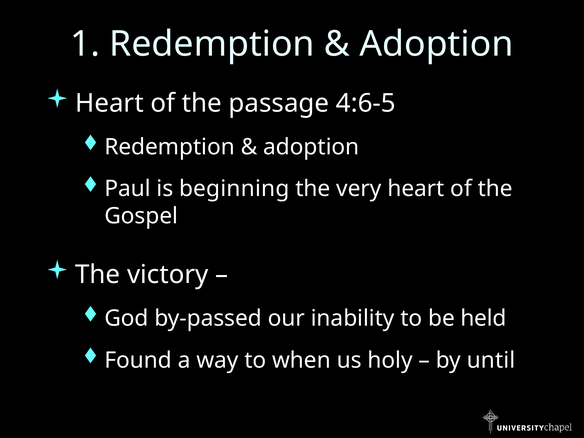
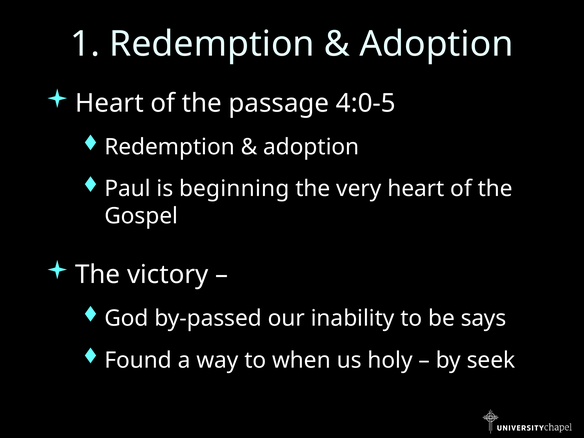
4:6-5: 4:6-5 -> 4:0-5
held: held -> says
until: until -> seek
